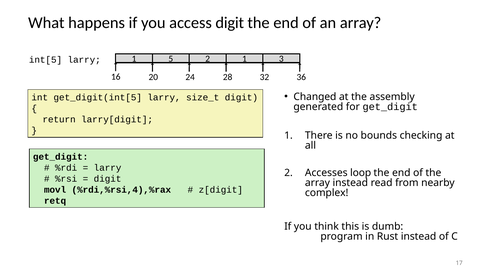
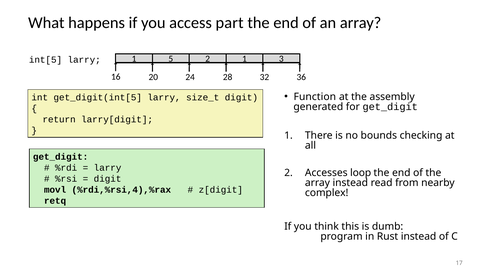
access digit: digit -> part
Changed: Changed -> Function
